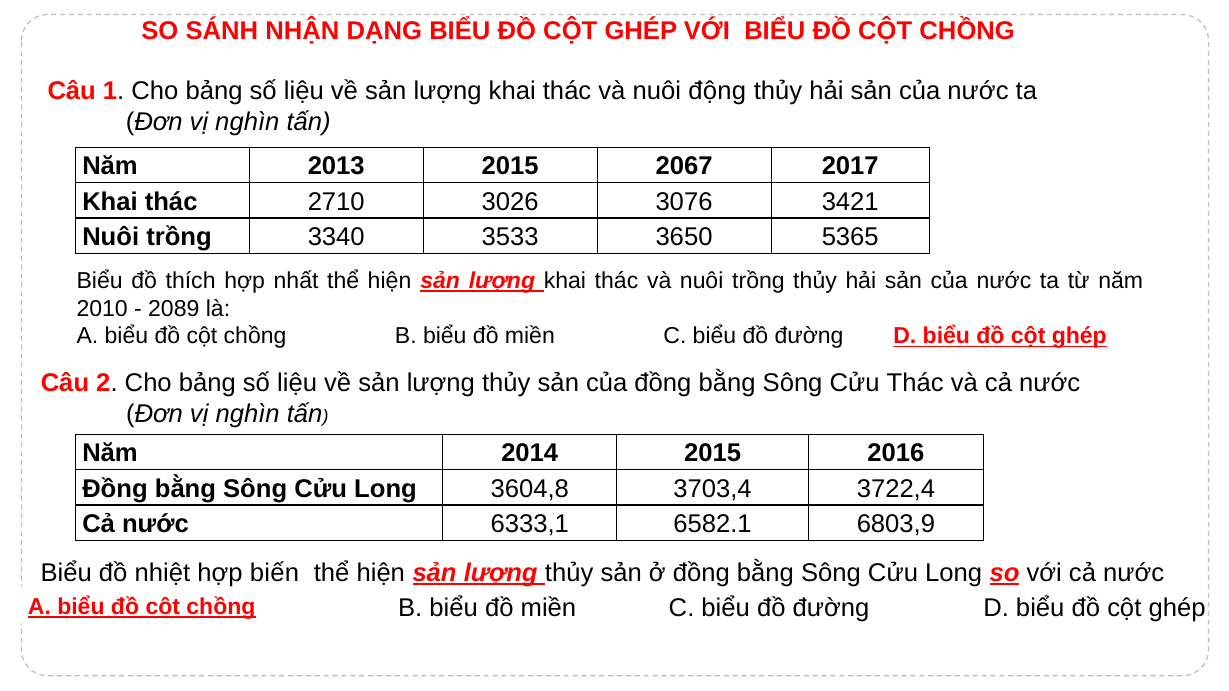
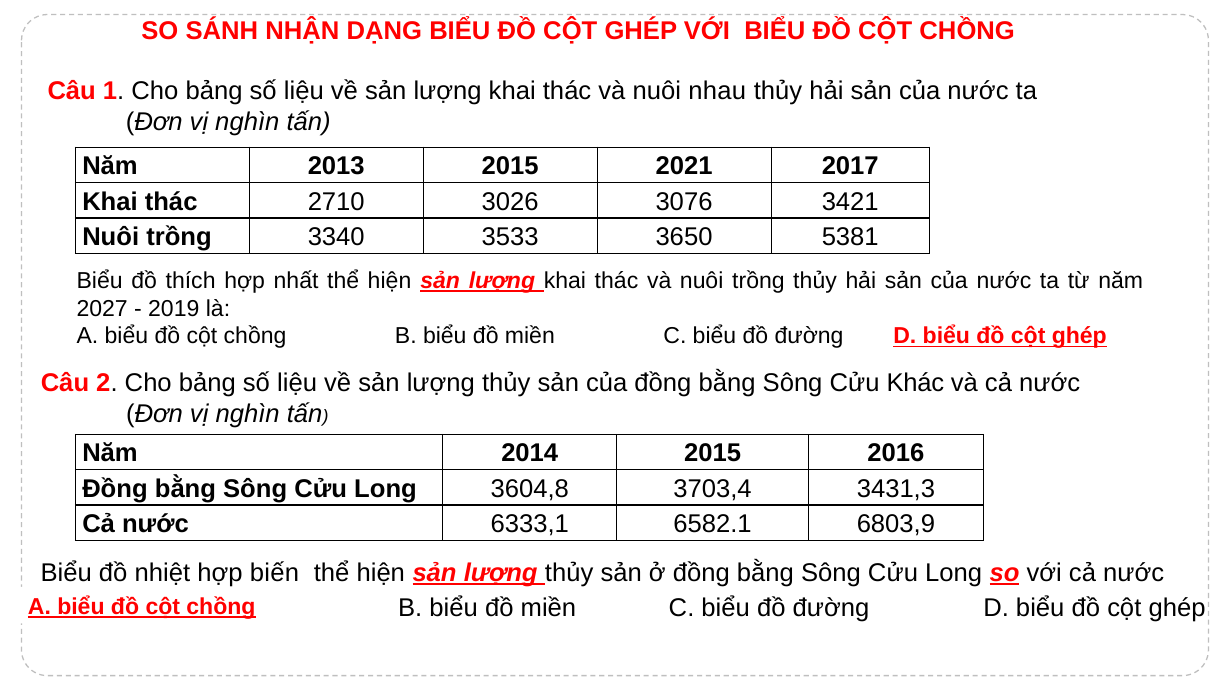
động: động -> nhau
2067: 2067 -> 2021
5365: 5365 -> 5381
2010: 2010 -> 2027
2089: 2089 -> 2019
Cửu Thác: Thác -> Khác
3722,4: 3722,4 -> 3431,3
